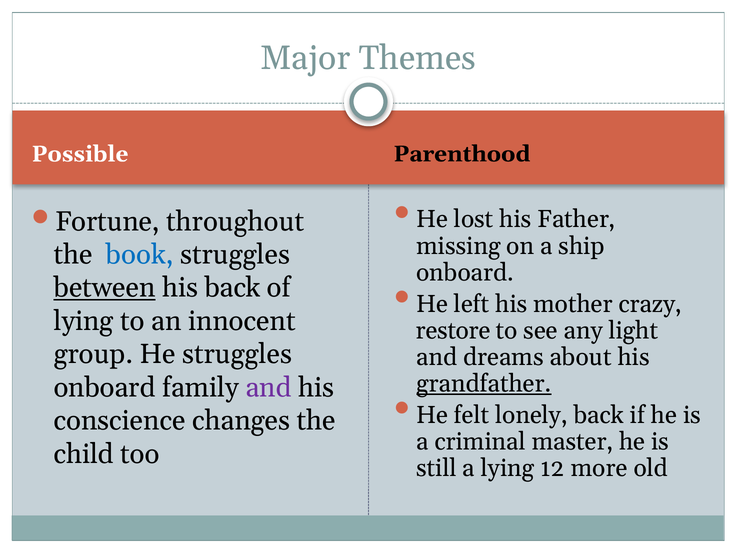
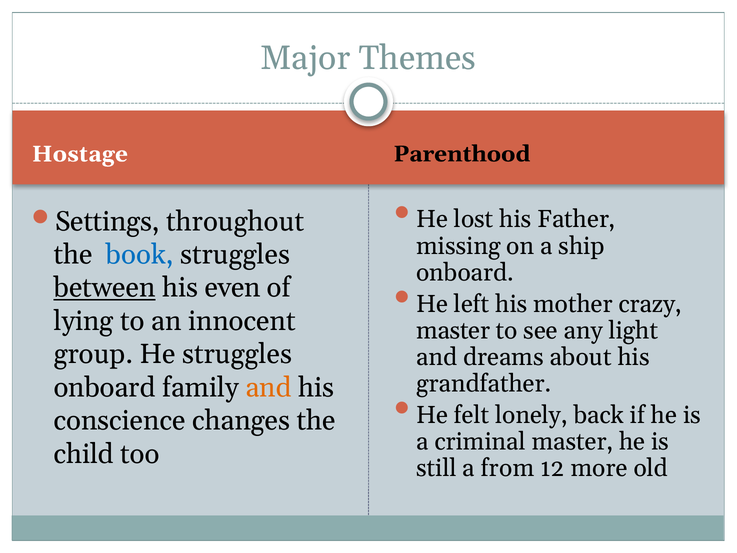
Possible: Possible -> Hostage
Fortune: Fortune -> Settings
his back: back -> even
restore at (453, 330): restore -> master
grandfather underline: present -> none
and at (269, 387) colour: purple -> orange
a lying: lying -> from
